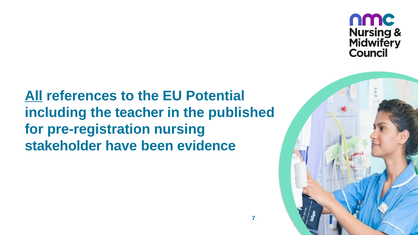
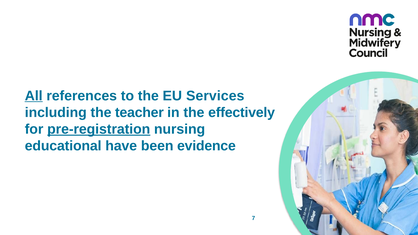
Potential: Potential -> Services
published: published -> effectively
pre-registration underline: none -> present
stakeholder: stakeholder -> educational
